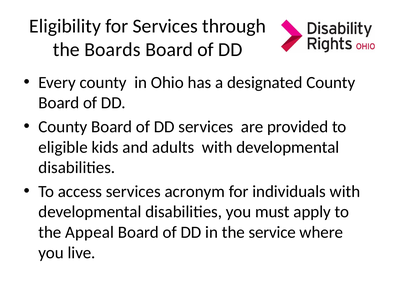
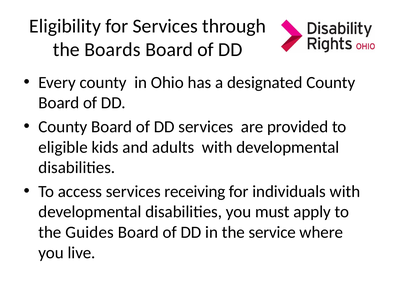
acronym: acronym -> receiving
Appeal: Appeal -> Guides
